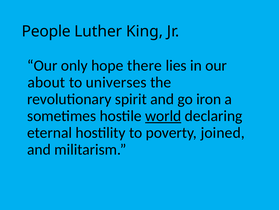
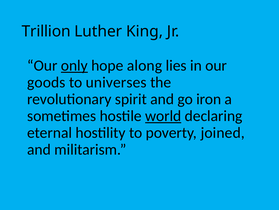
People: People -> Trillion
only underline: none -> present
there: there -> along
about: about -> goods
